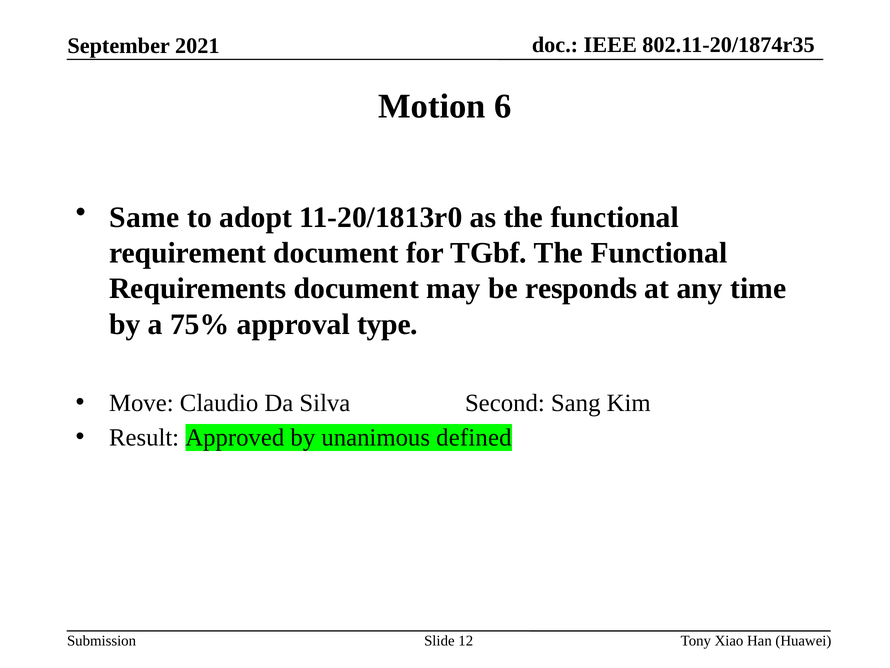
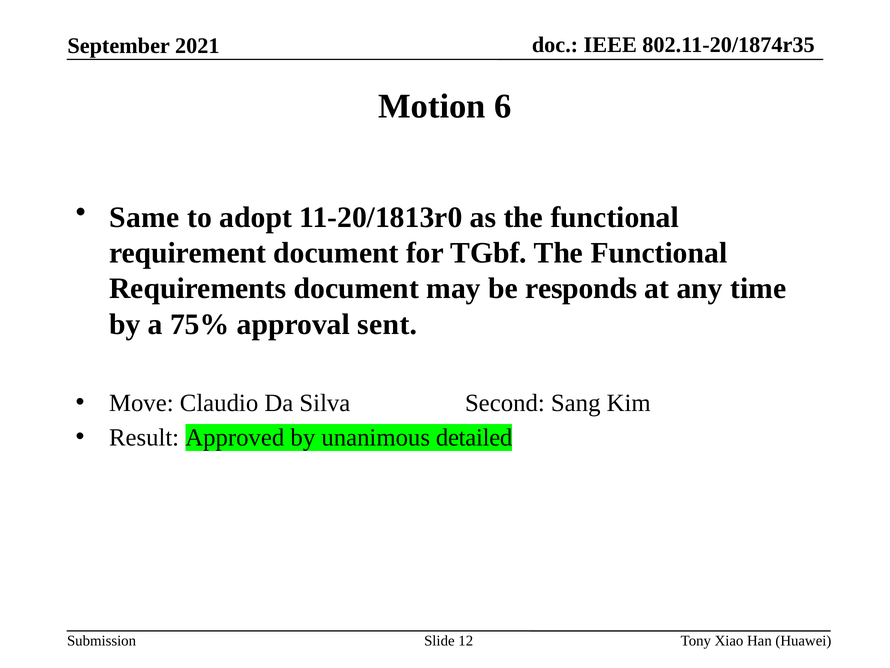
type: type -> sent
defined: defined -> detailed
